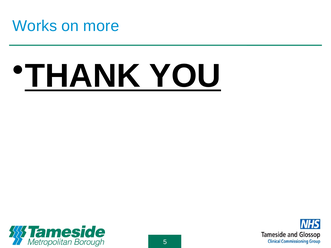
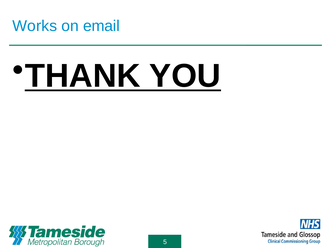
more: more -> email
